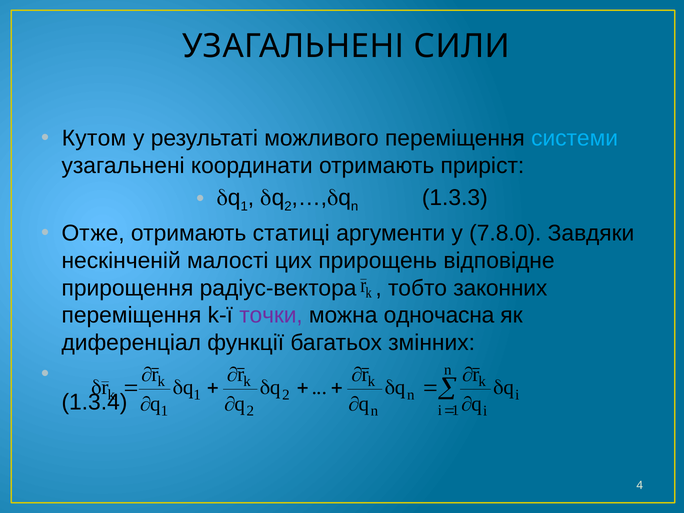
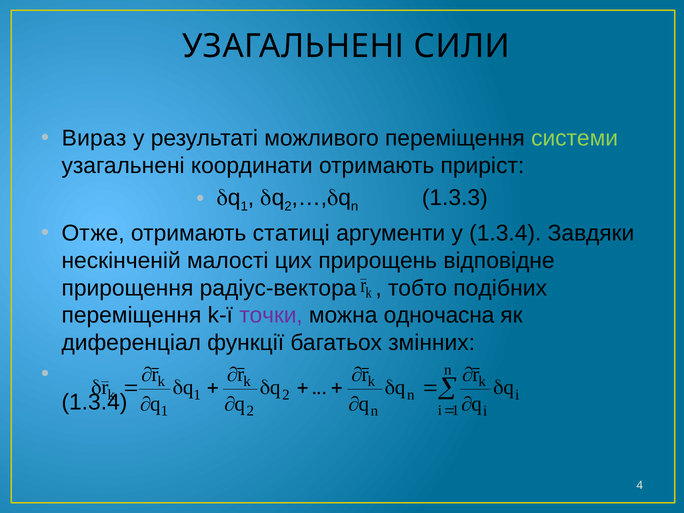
Кутом: Кутом -> Вираз
системи colour: light blue -> light green
у 7.8.0: 7.8.0 -> 1.3.4
законних: законних -> подібних
